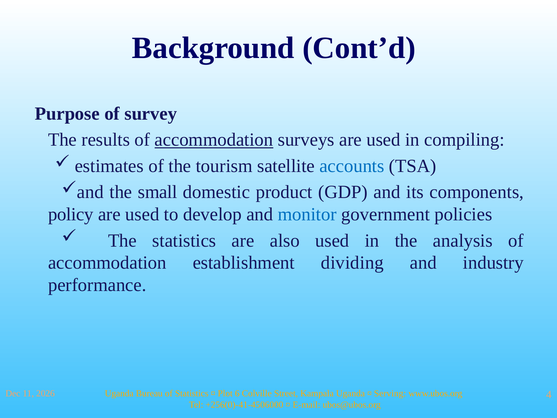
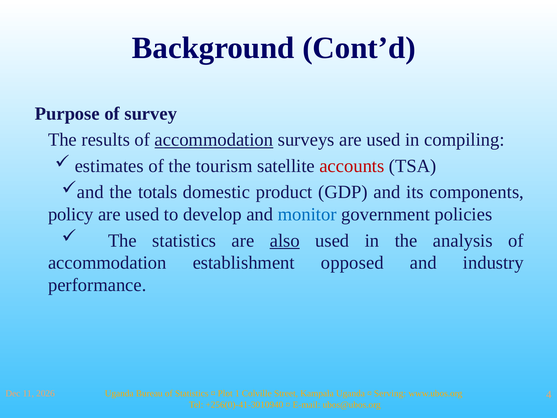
accounts colour: blue -> red
small: small -> totals
also underline: none -> present
dividing: dividing -> opposed
6: 6 -> 1
+256(0)-41-4506000: +256(0)-41-4506000 -> +256(0)-41-3010940
